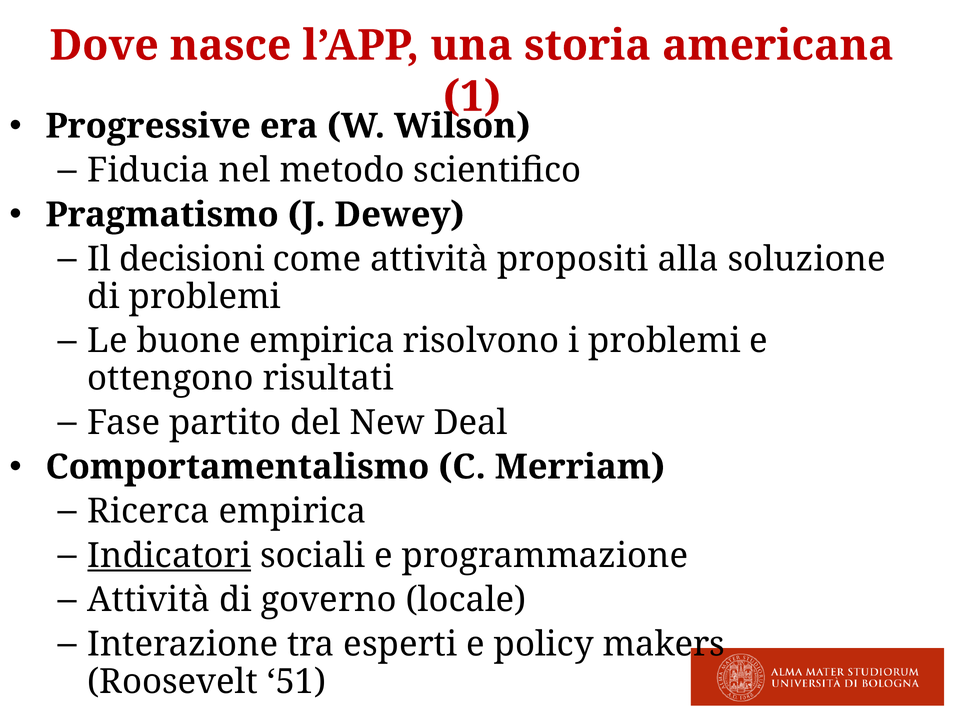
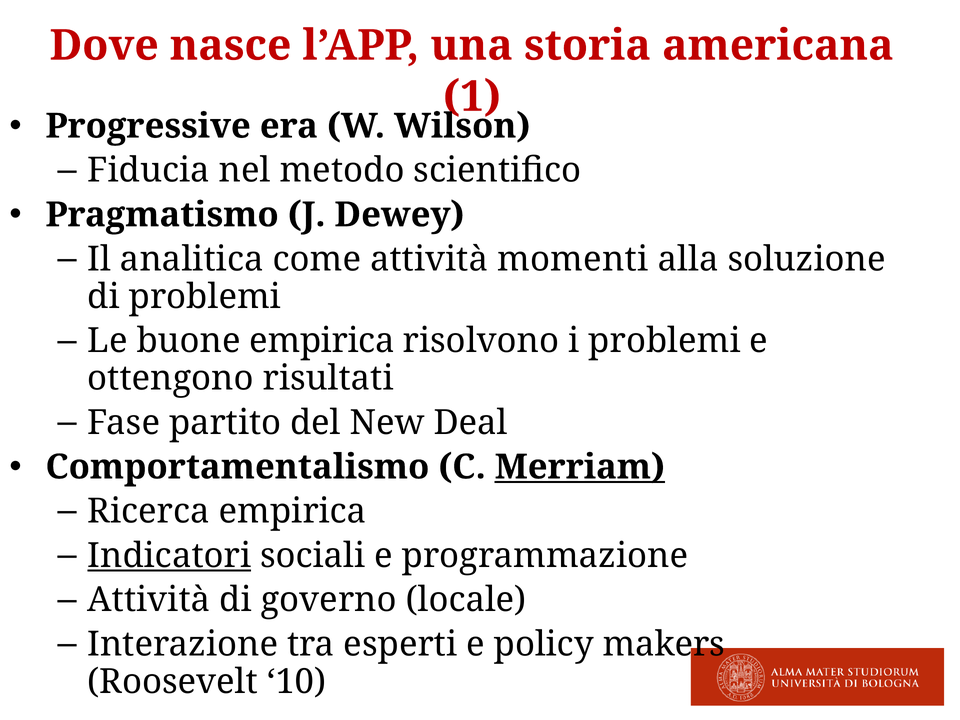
decisioni: decisioni -> analitica
propositi: propositi -> momenti
Merriam underline: none -> present
51: 51 -> 10
